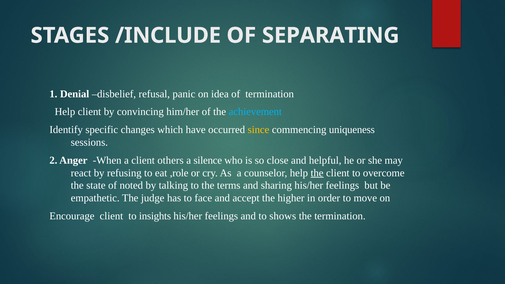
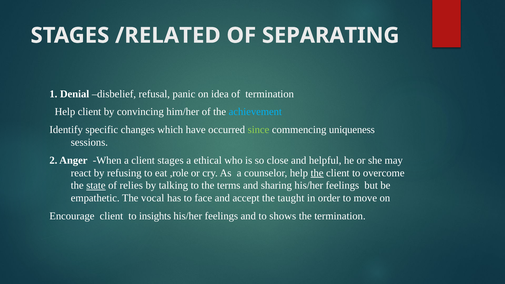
/INCLUDE: /INCLUDE -> /RELATED
since colour: yellow -> light green
client others: others -> stages
silence: silence -> ethical
state underline: none -> present
noted: noted -> relies
judge: judge -> vocal
higher: higher -> taught
